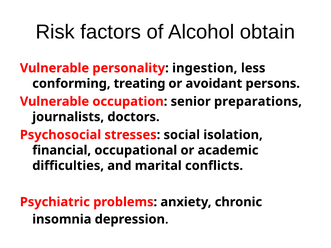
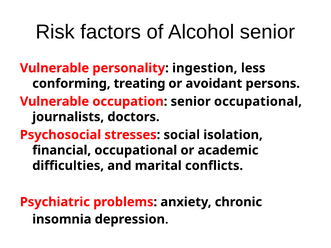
Alcohol obtain: obtain -> senior
senior preparations: preparations -> occupational
